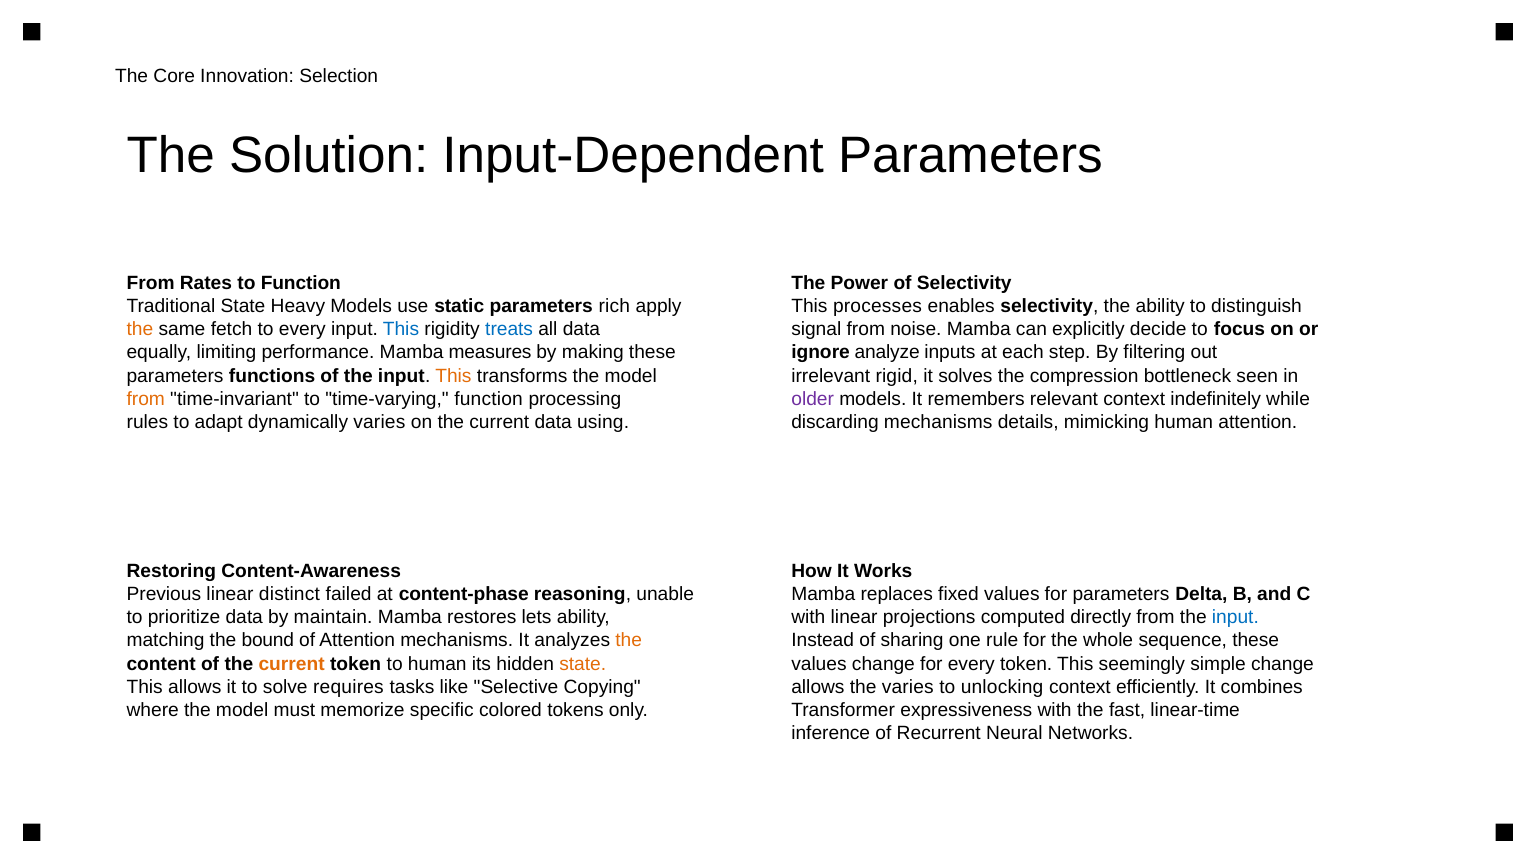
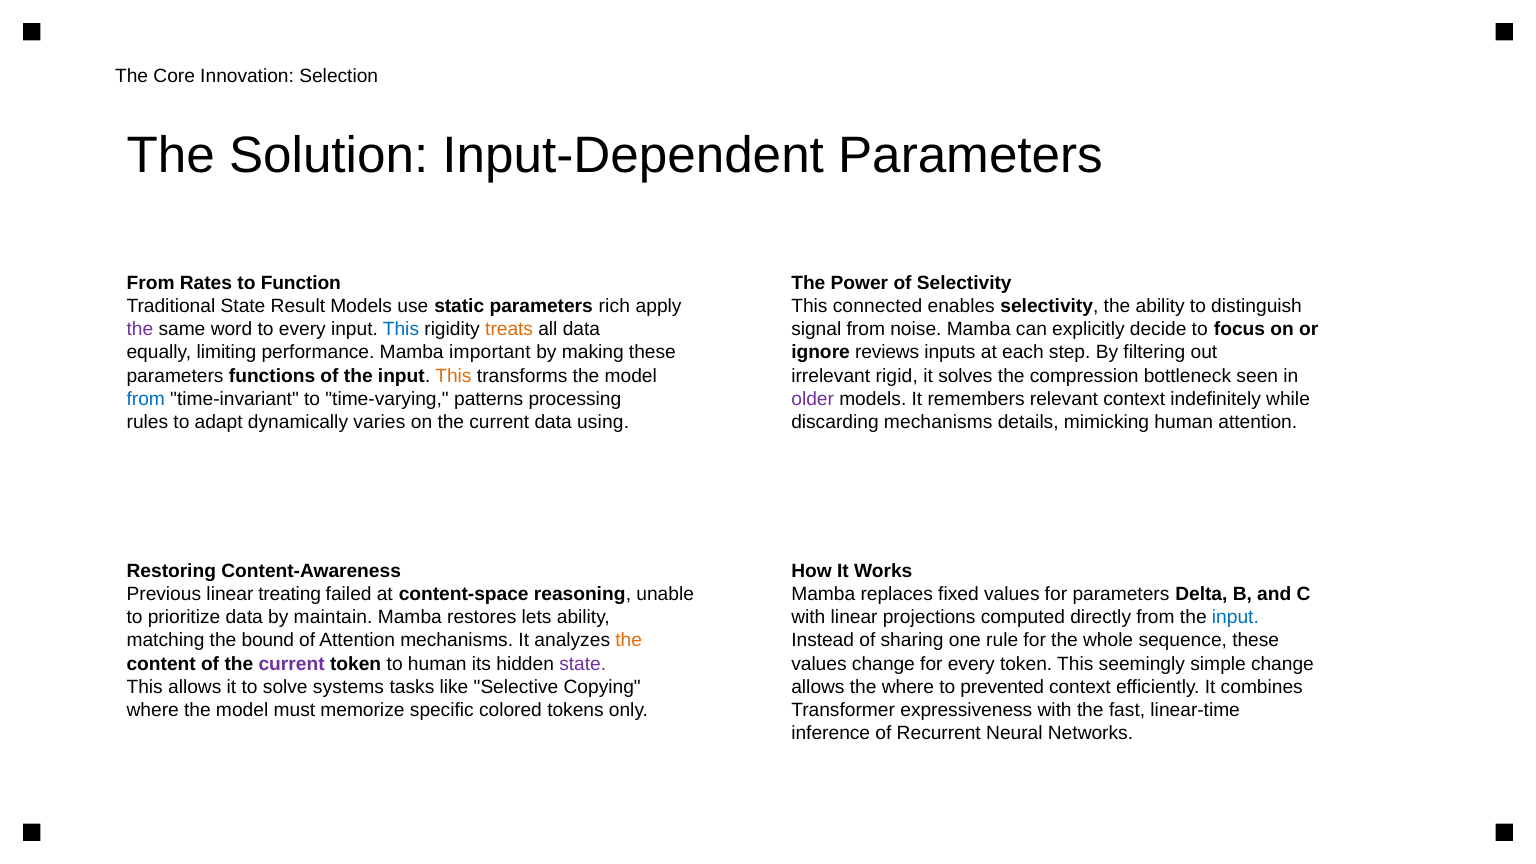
Heavy: Heavy -> Result
processes: processes -> connected
the at (140, 330) colour: orange -> purple
fetch: fetch -> word
treats colour: blue -> orange
measures: measures -> important
analyze: analyze -> reviews
from at (146, 399) colour: orange -> blue
time-varying function: function -> patterns
distinct: distinct -> treating
content-phase: content-phase -> content-space
current at (292, 664) colour: orange -> purple
state at (583, 664) colour: orange -> purple
requires: requires -> systems
the varies: varies -> where
unlocking: unlocking -> prevented
